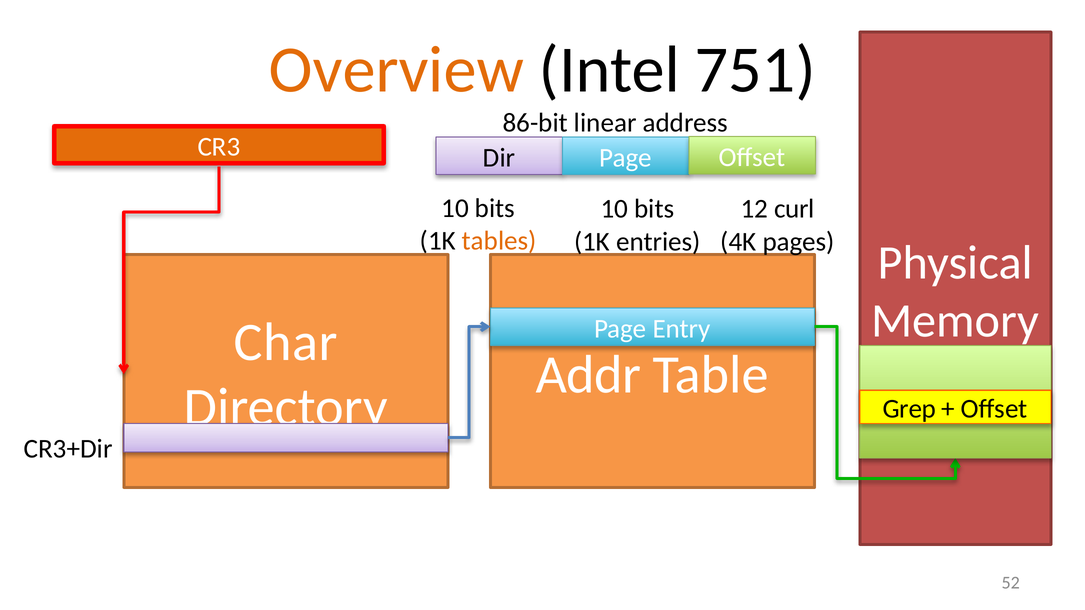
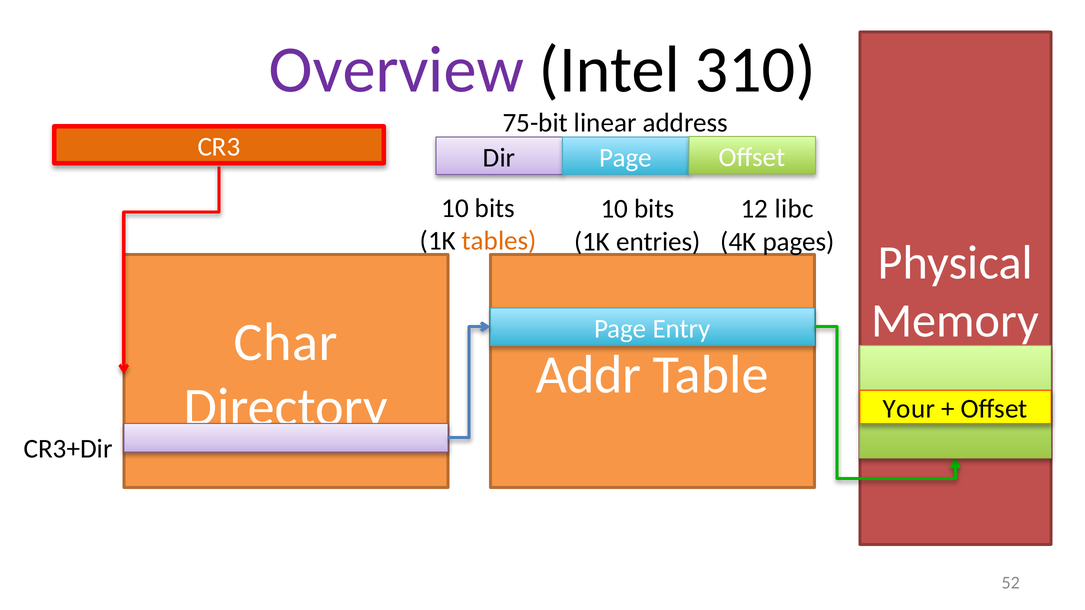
Overview colour: orange -> purple
751: 751 -> 310
86-bit: 86-bit -> 75-bit
curl: curl -> libc
Grep: Grep -> Your
